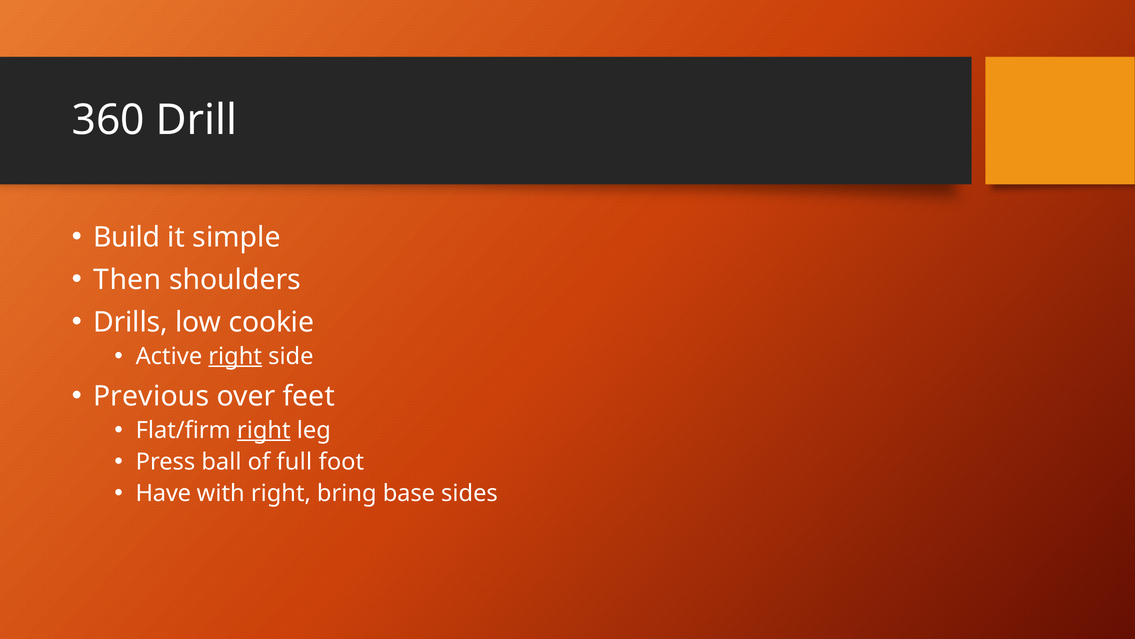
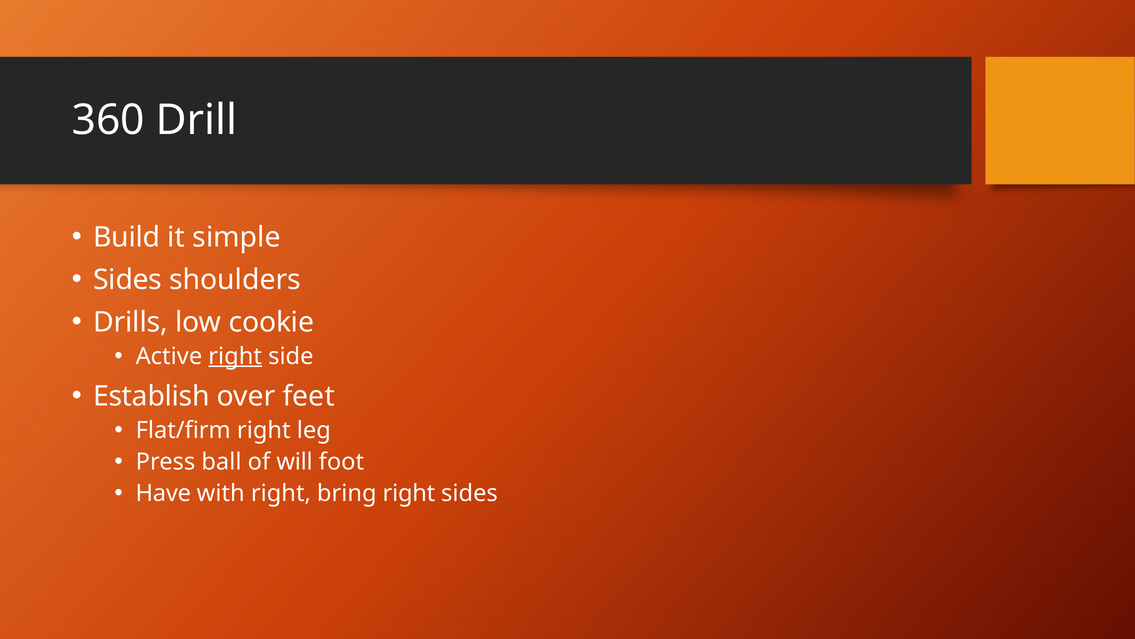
Then at (127, 279): Then -> Sides
Previous: Previous -> Establish
right at (264, 430) underline: present -> none
full: full -> will
bring base: base -> right
